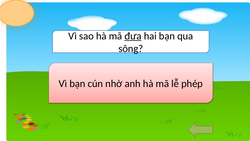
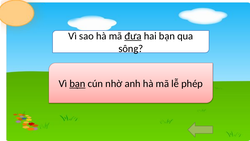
bạn at (77, 83) underline: none -> present
